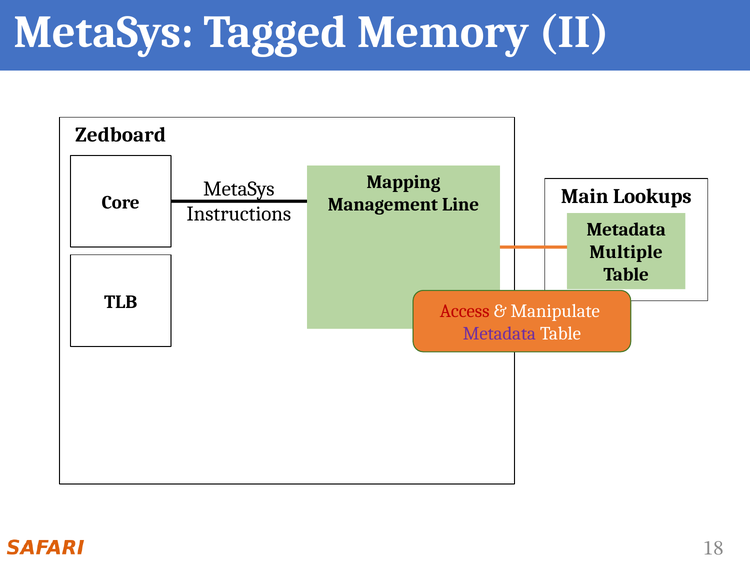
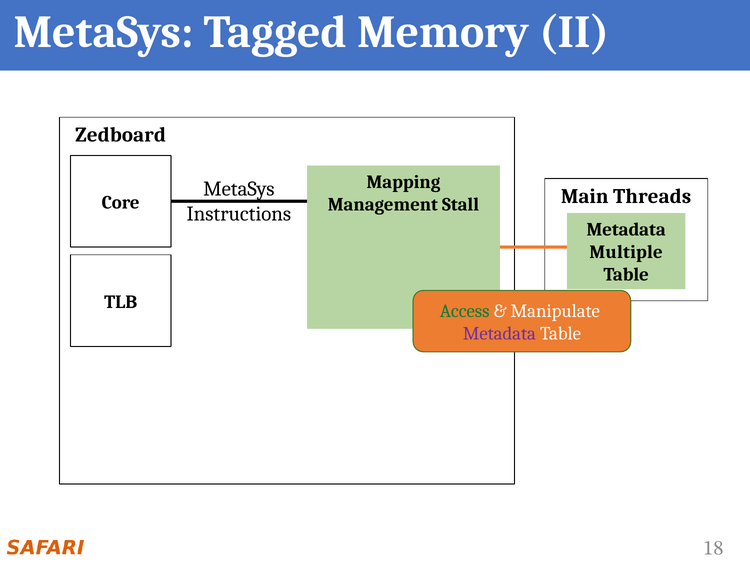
Lookups: Lookups -> Threads
Line: Line -> Stall
Access colour: red -> green
